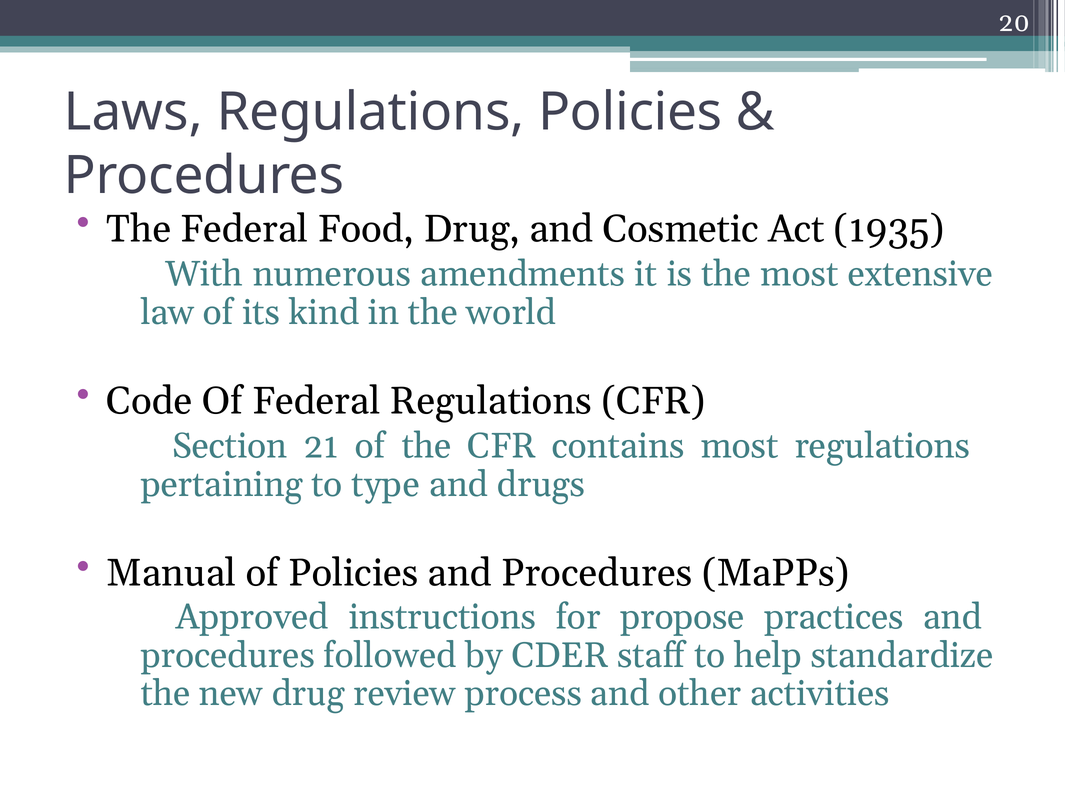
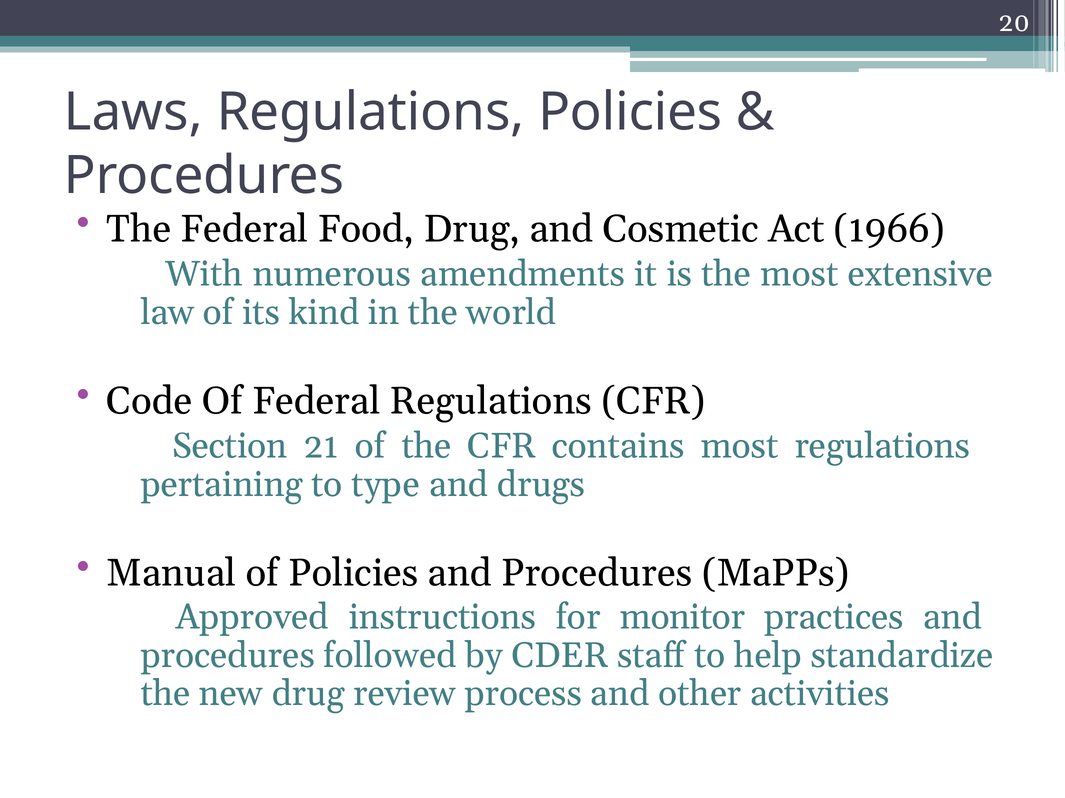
1935: 1935 -> 1966
propose: propose -> monitor
